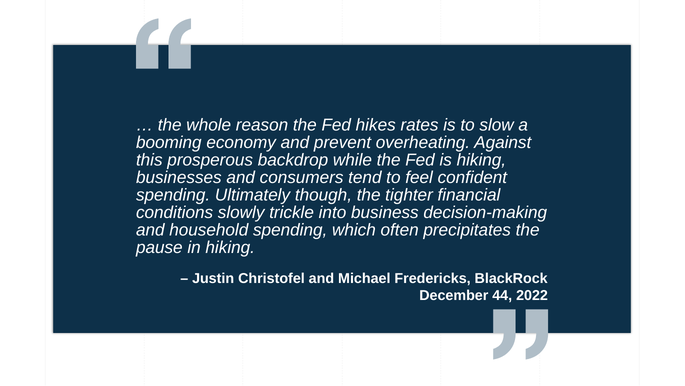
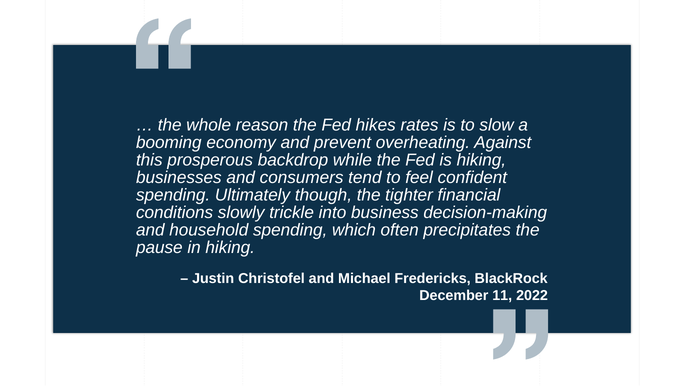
44: 44 -> 11
